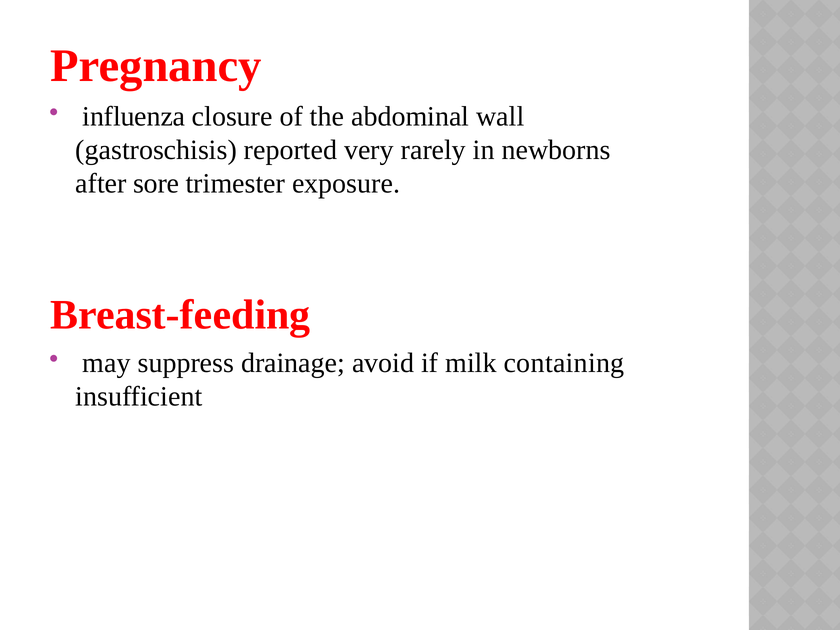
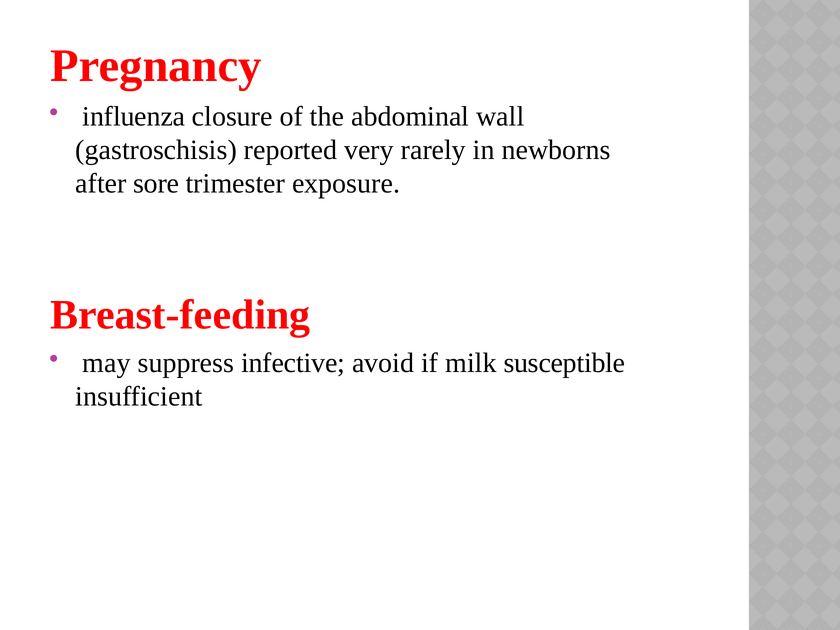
drainage: drainage -> infective
containing: containing -> susceptible
